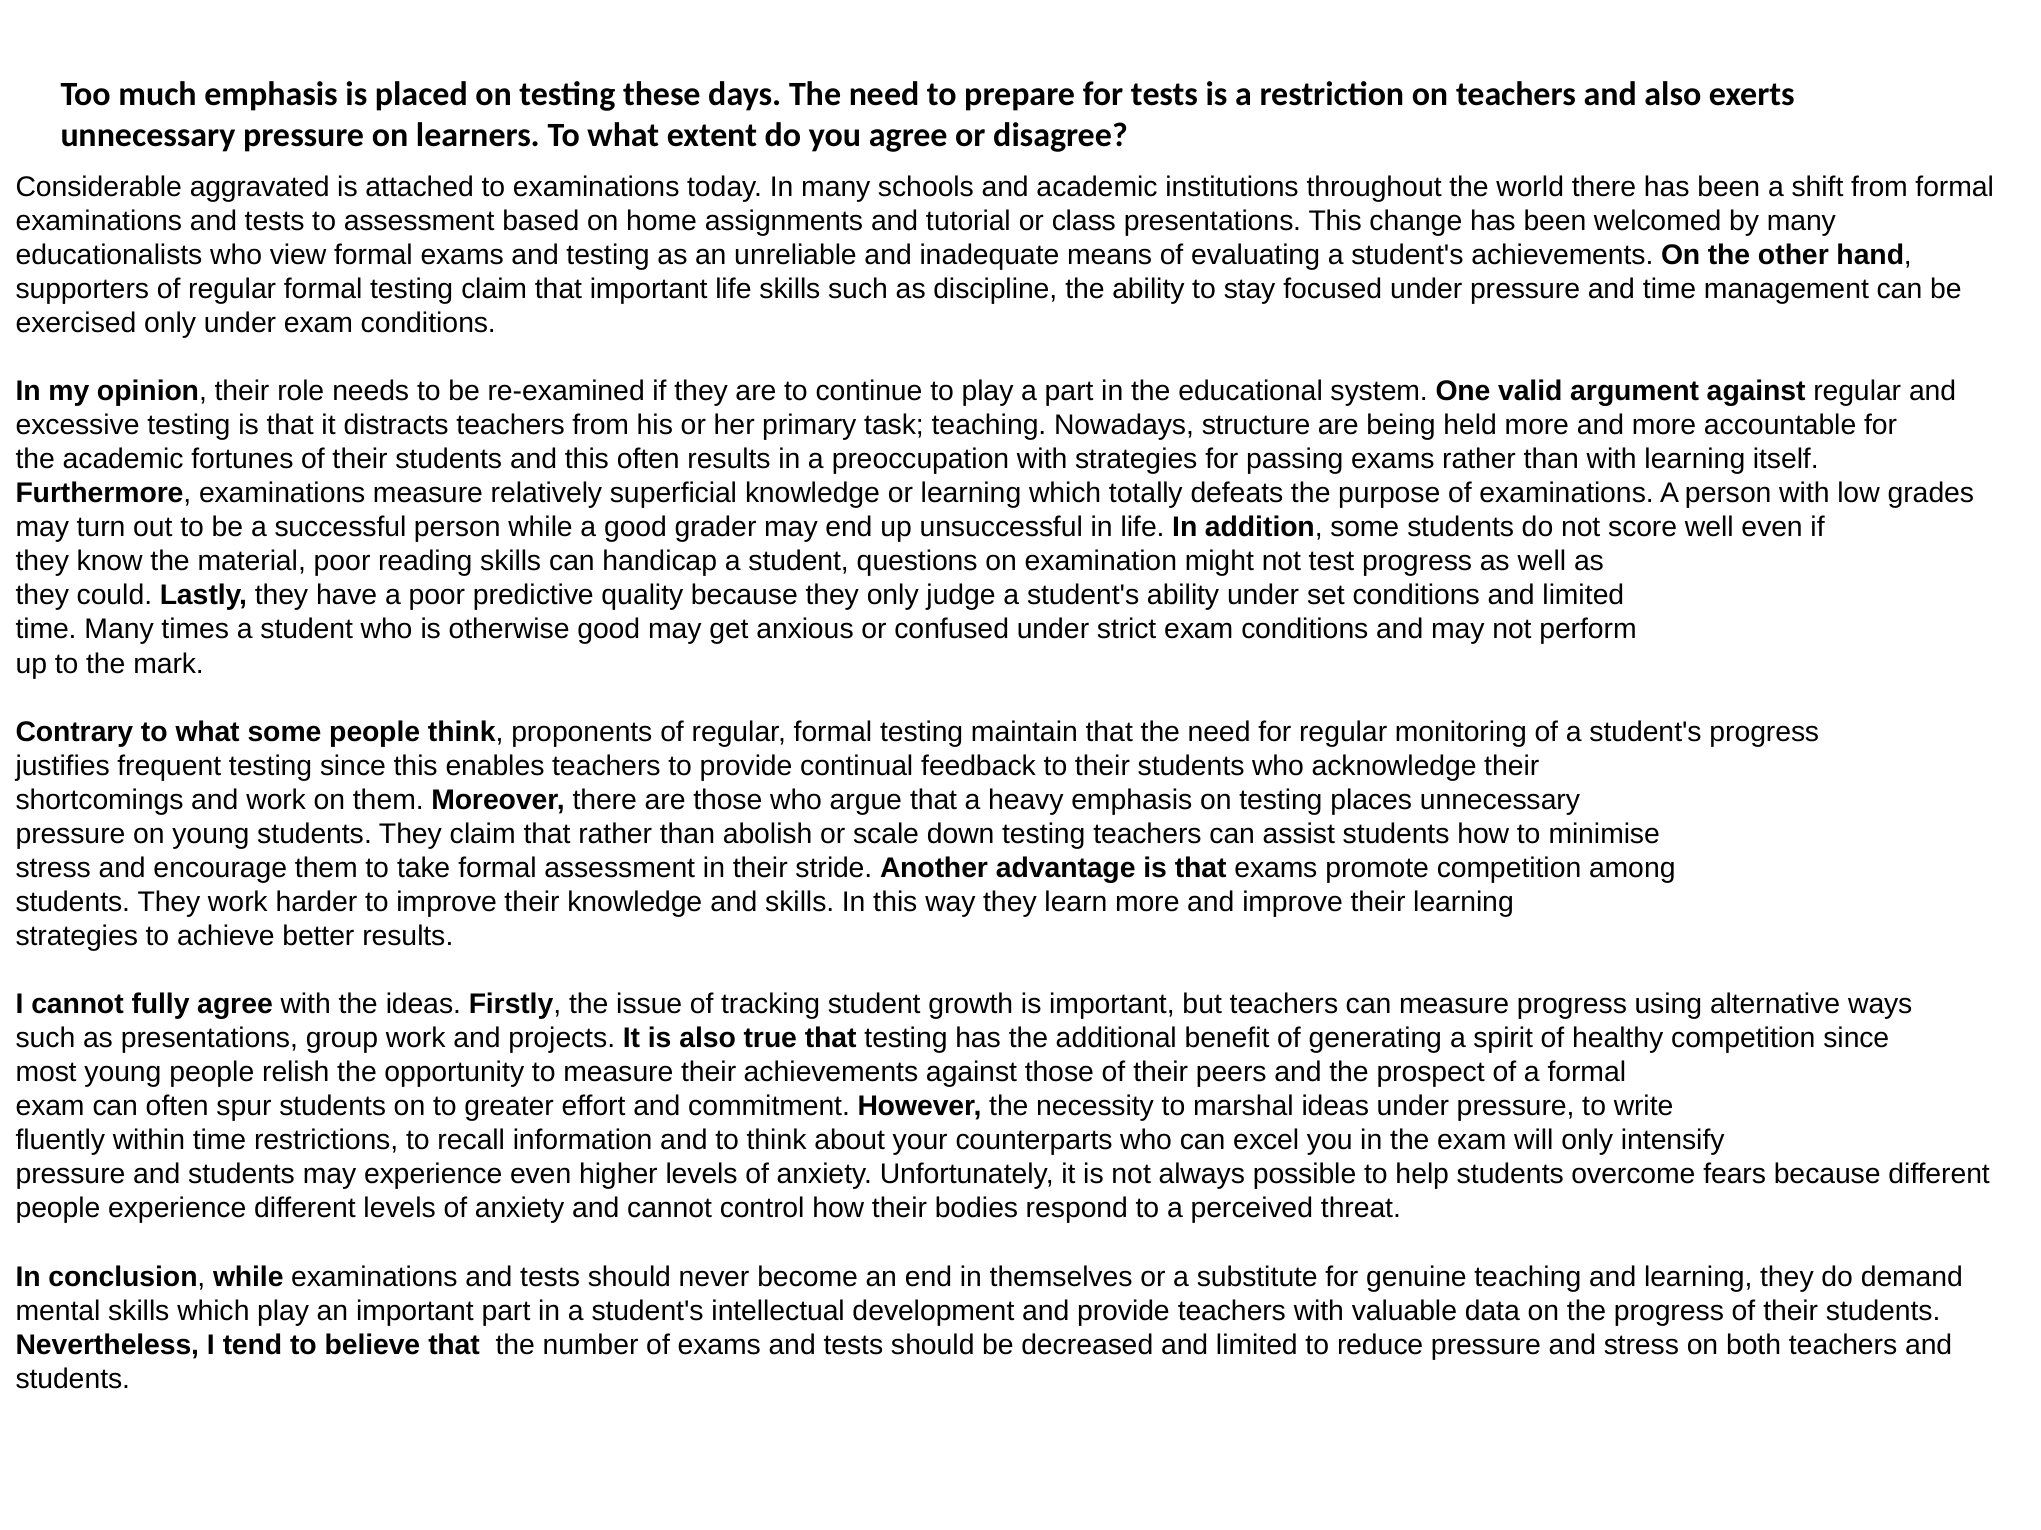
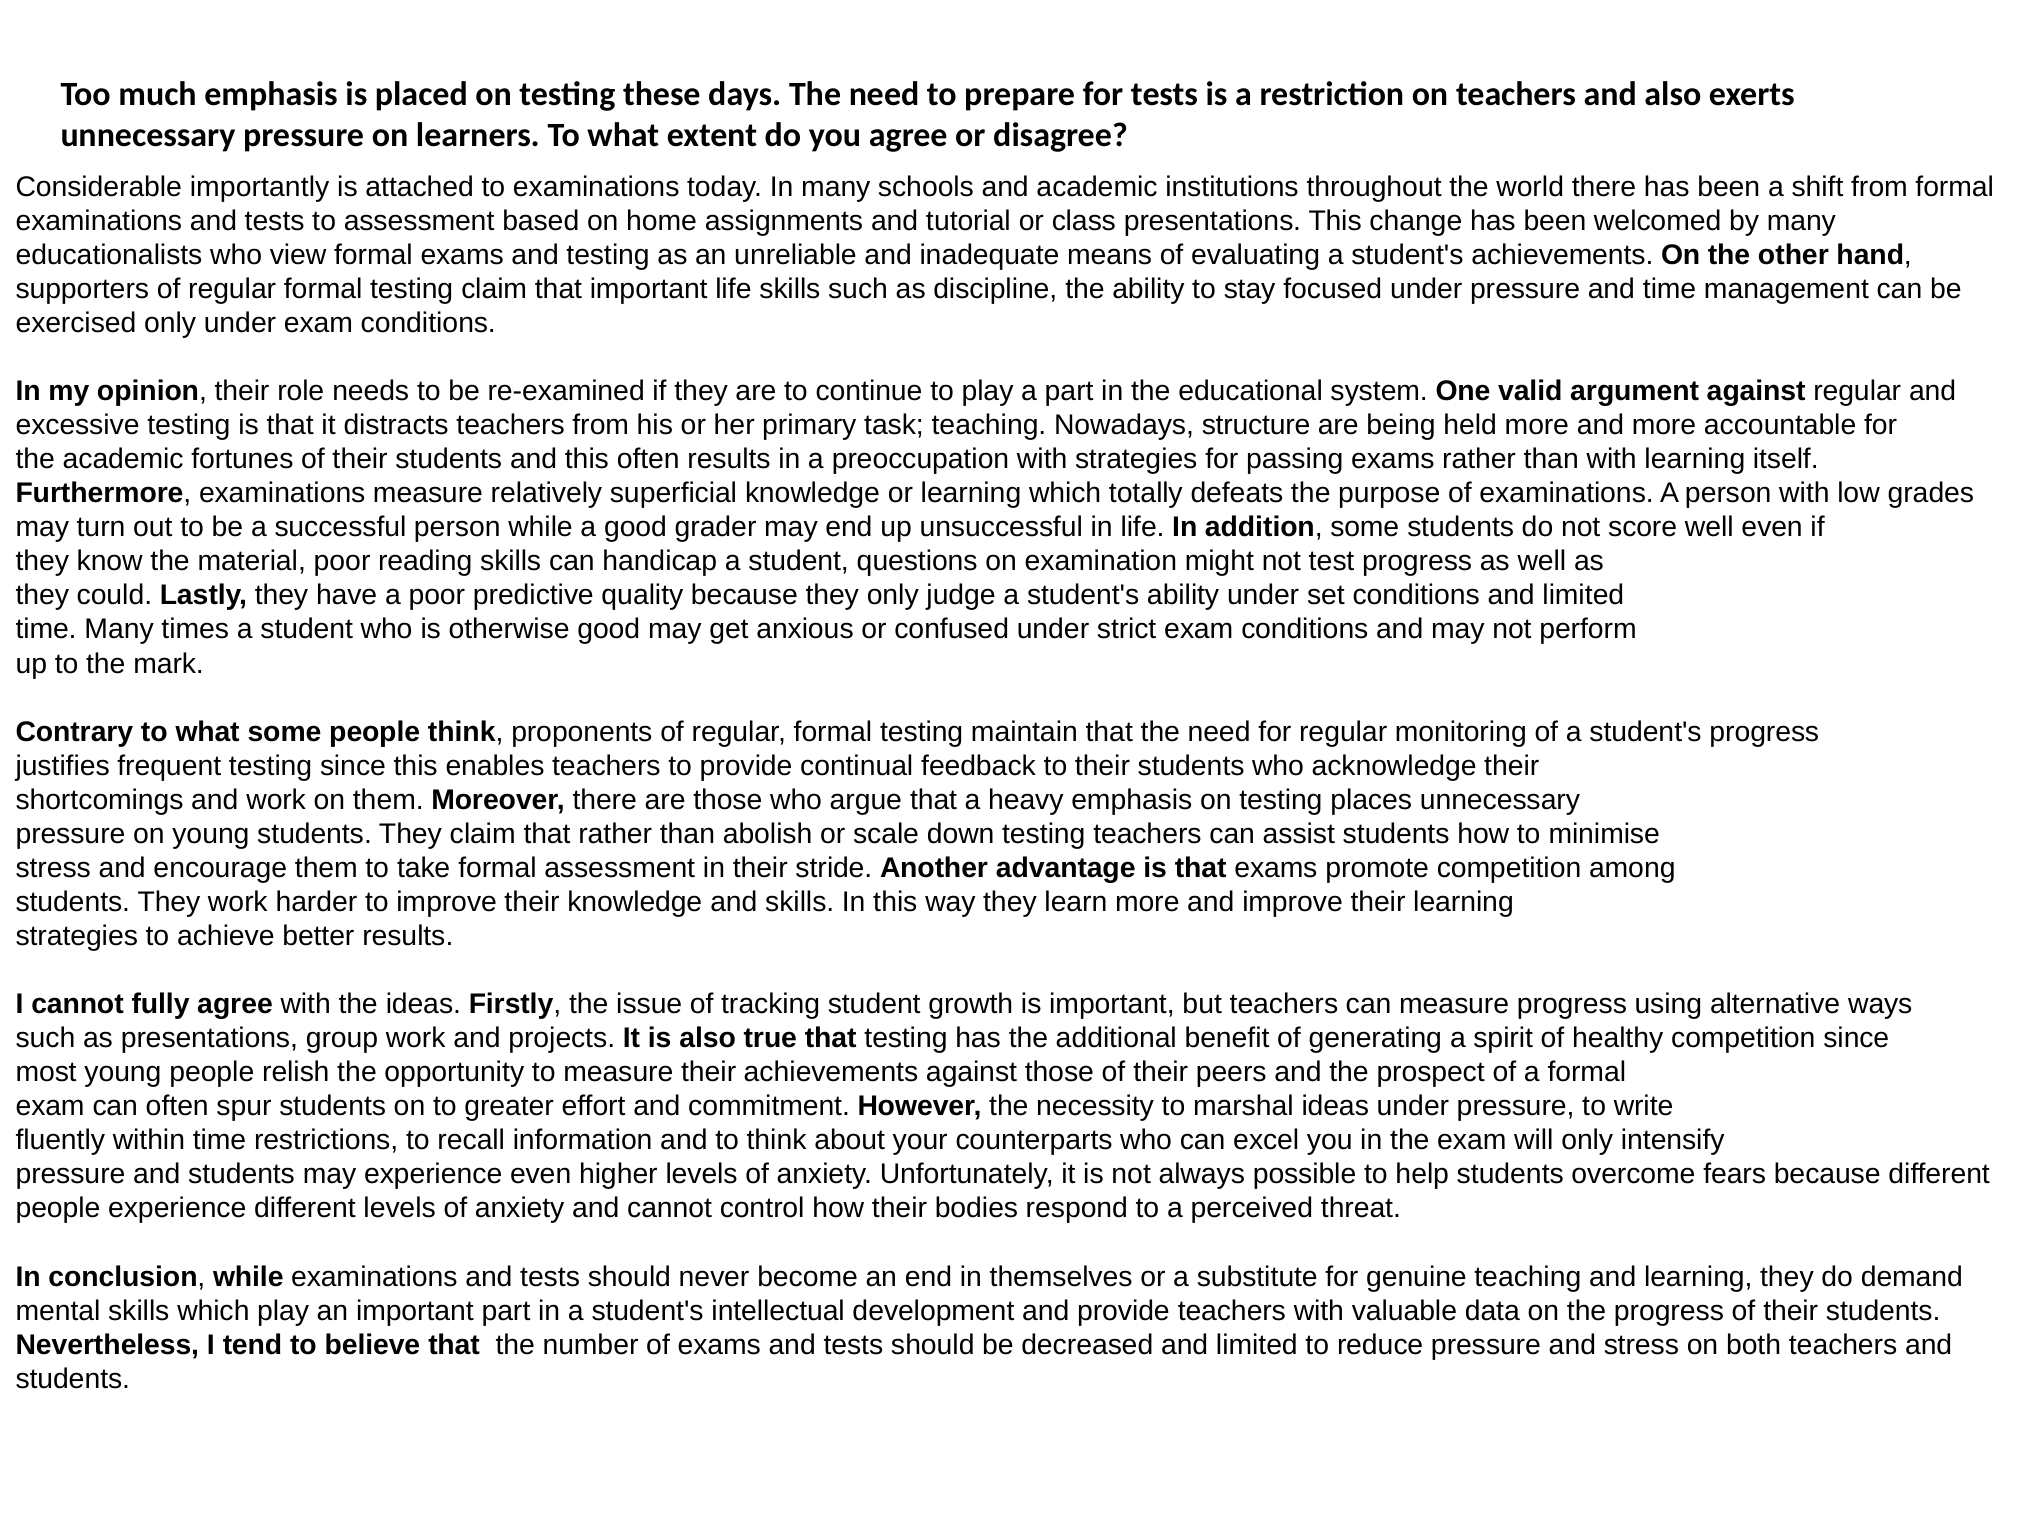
aggravated: aggravated -> importantly
